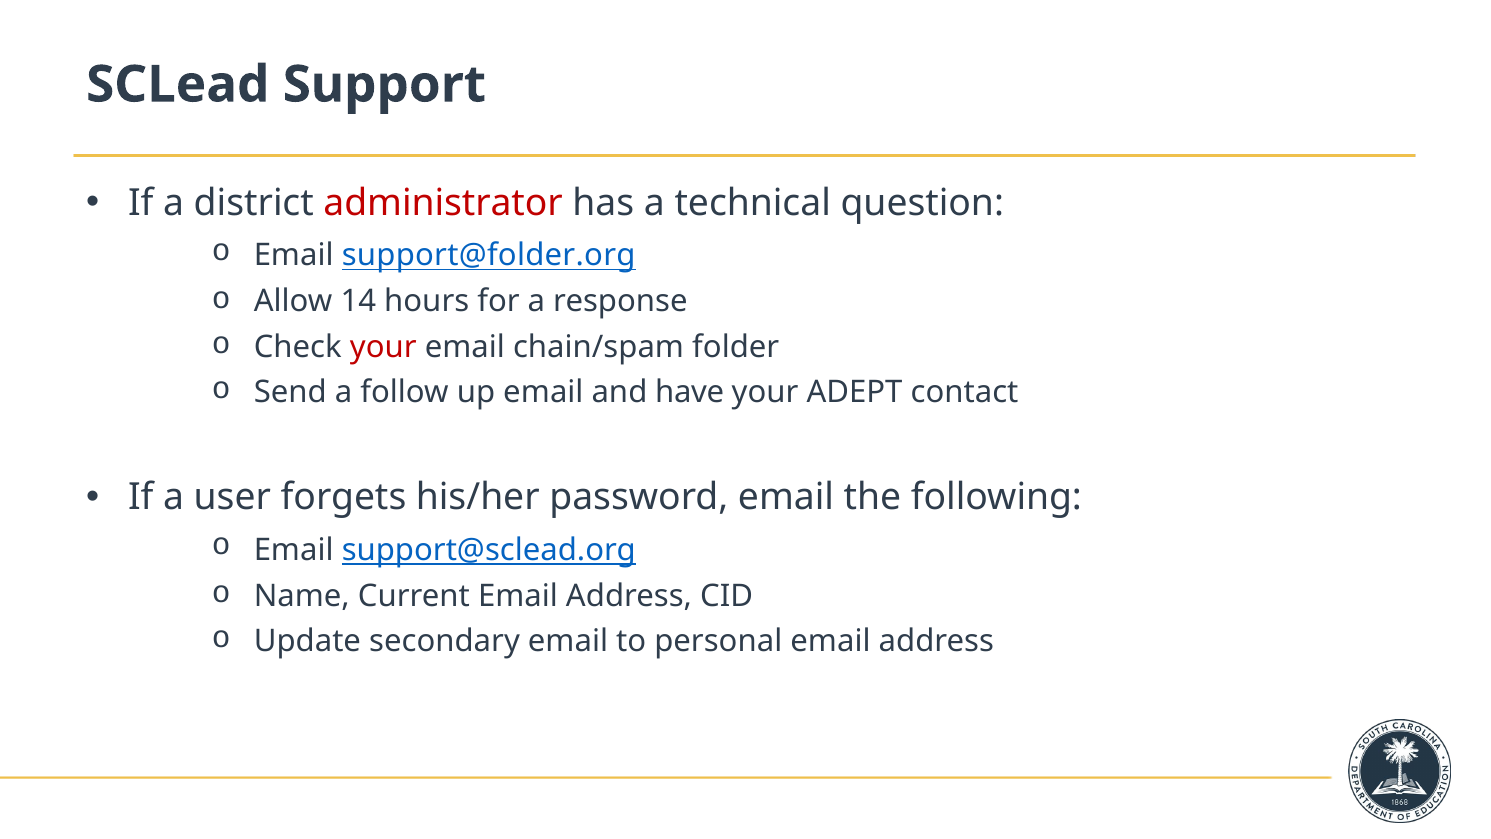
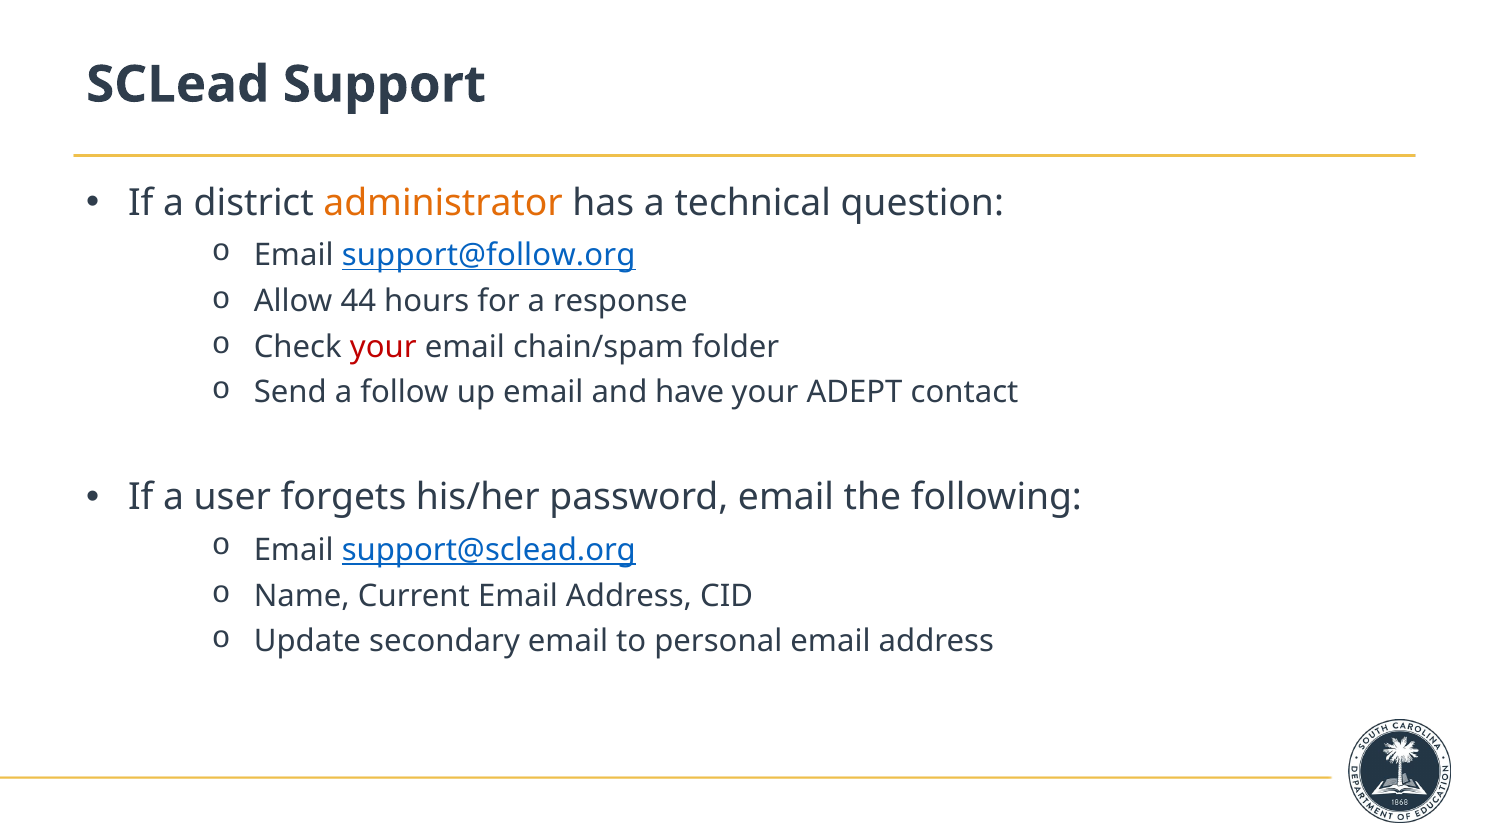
administrator colour: red -> orange
support@folder.org: support@folder.org -> support@follow.org
14: 14 -> 44
